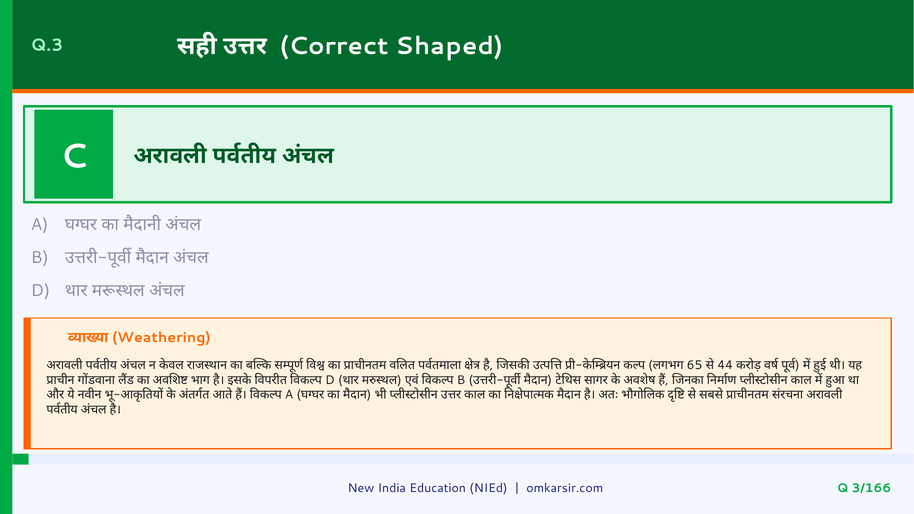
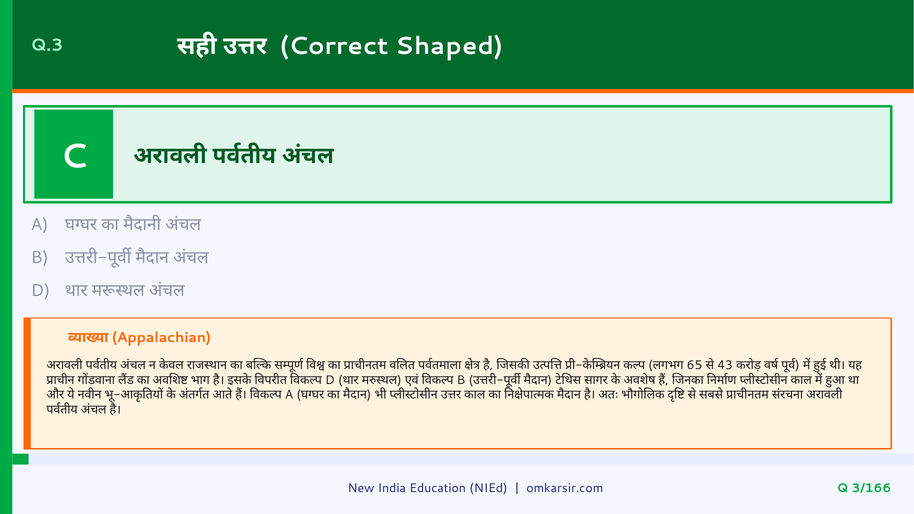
Weathering: Weathering -> Appalachian
44: 44 -> 43
